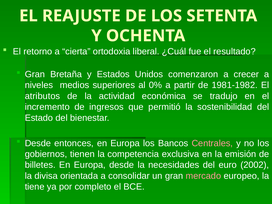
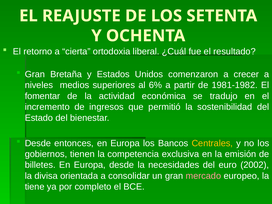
0%: 0% -> 6%
atributos: atributos -> fomentar
Centrales colour: pink -> yellow
